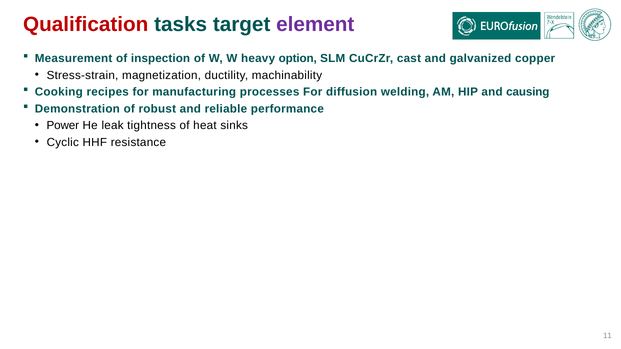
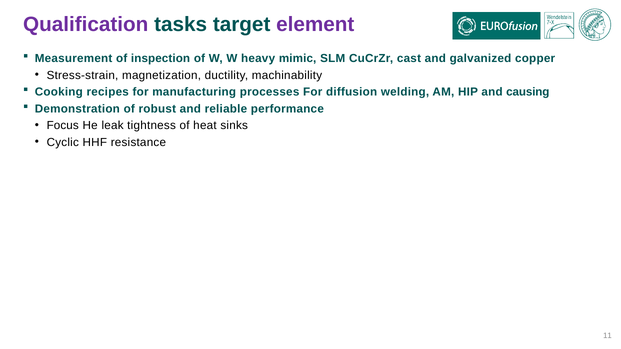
Qualification colour: red -> purple
option: option -> mimic
Power: Power -> Focus
